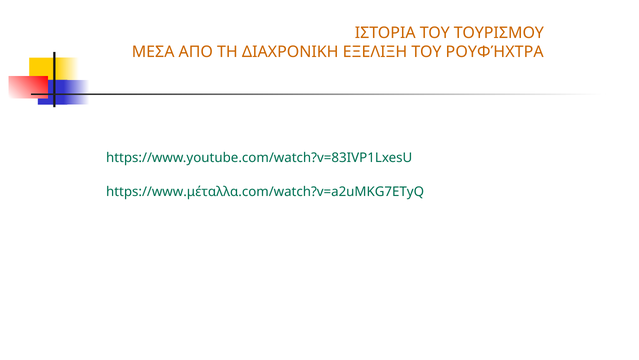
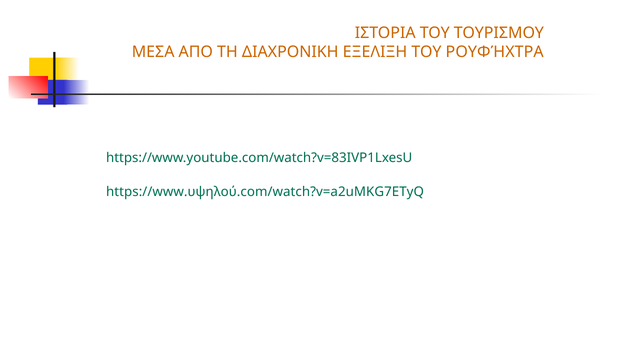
https://www.μέταλλα.com/watch?v=a2uMKG7ETyQ: https://www.μέταλλα.com/watch?v=a2uMKG7ETyQ -> https://www.υψηλού.com/watch?v=a2uMKG7ETyQ
